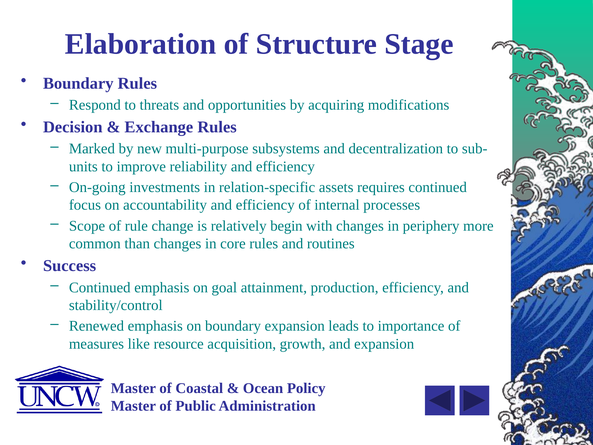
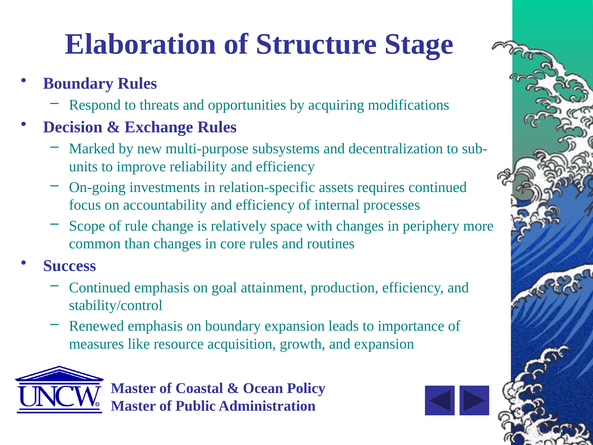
begin: begin -> space
